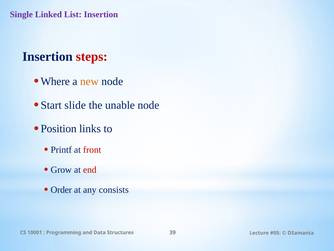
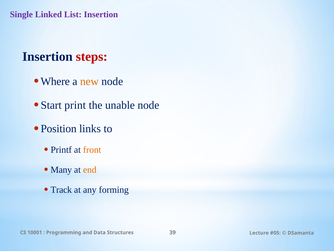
slide: slide -> print
front colour: red -> orange
Grow: Grow -> Many
end colour: red -> orange
Order: Order -> Track
consists: consists -> forming
